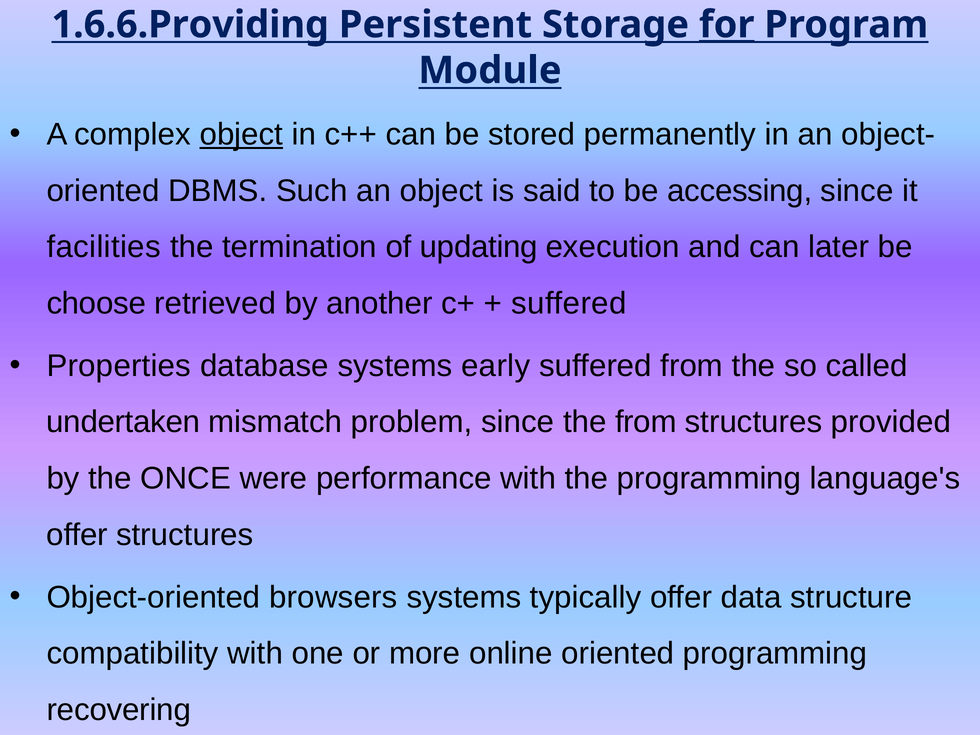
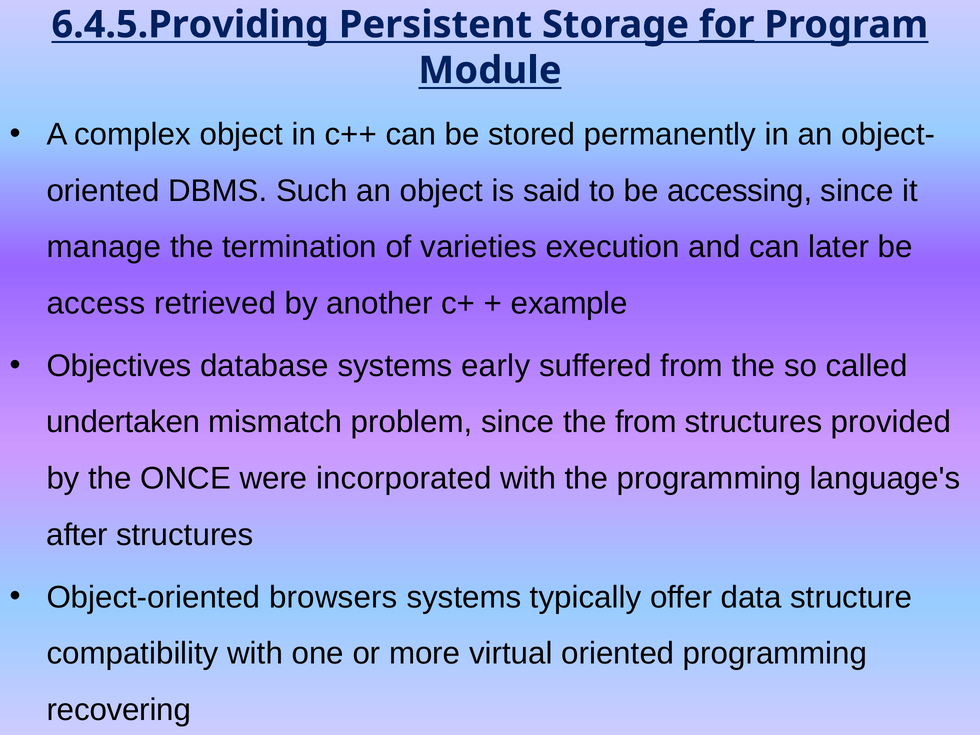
1.6.6.Providing: 1.6.6.Providing -> 6.4.5.Providing
object at (241, 134) underline: present -> none
facilities: facilities -> manage
updating: updating -> varieties
choose: choose -> access
suffered at (569, 303): suffered -> example
Properties: Properties -> Objectives
performance: performance -> incorporated
offer at (77, 535): offer -> after
online: online -> virtual
